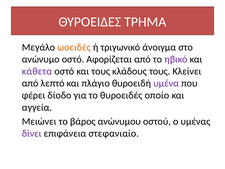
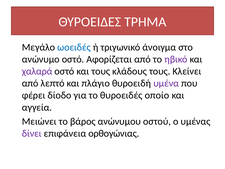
ωοειδές colour: orange -> blue
κάθετα: κάθετα -> χαλαρά
στεφανιαίο: στεφανιαίο -> ορθογώνιας
